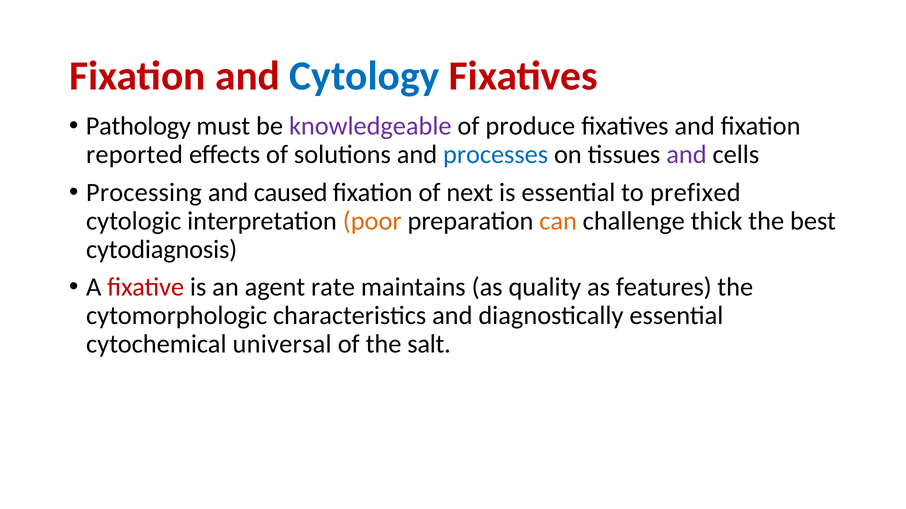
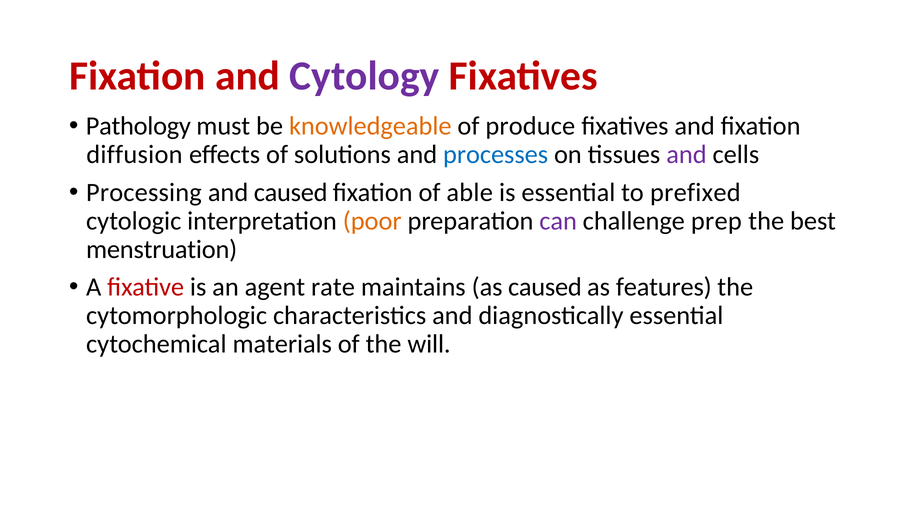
Cytology colour: blue -> purple
knowledgeable colour: purple -> orange
reported: reported -> diffusion
next: next -> able
can colour: orange -> purple
thick: thick -> prep
cytodiagnosis: cytodiagnosis -> menstruation
as quality: quality -> caused
universal: universal -> materials
salt: salt -> will
